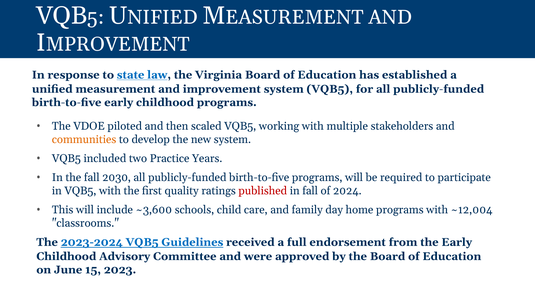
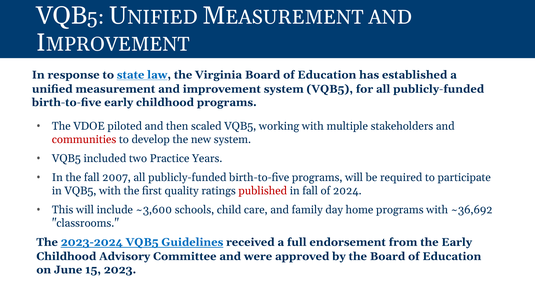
communities colour: orange -> red
2030: 2030 -> 2007
~12,004: ~12,004 -> ~36,692
